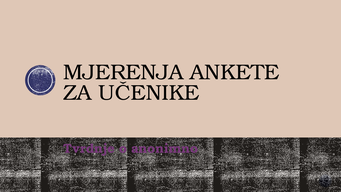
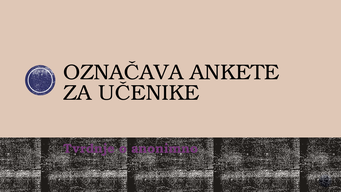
MJERENJA: MJERENJA -> OZNAČAVA
